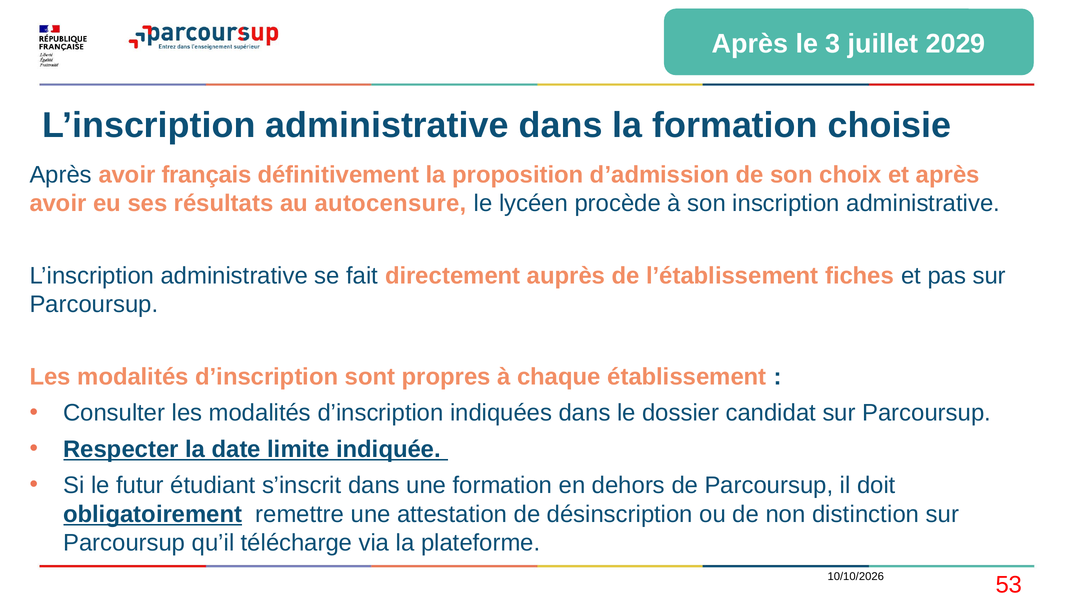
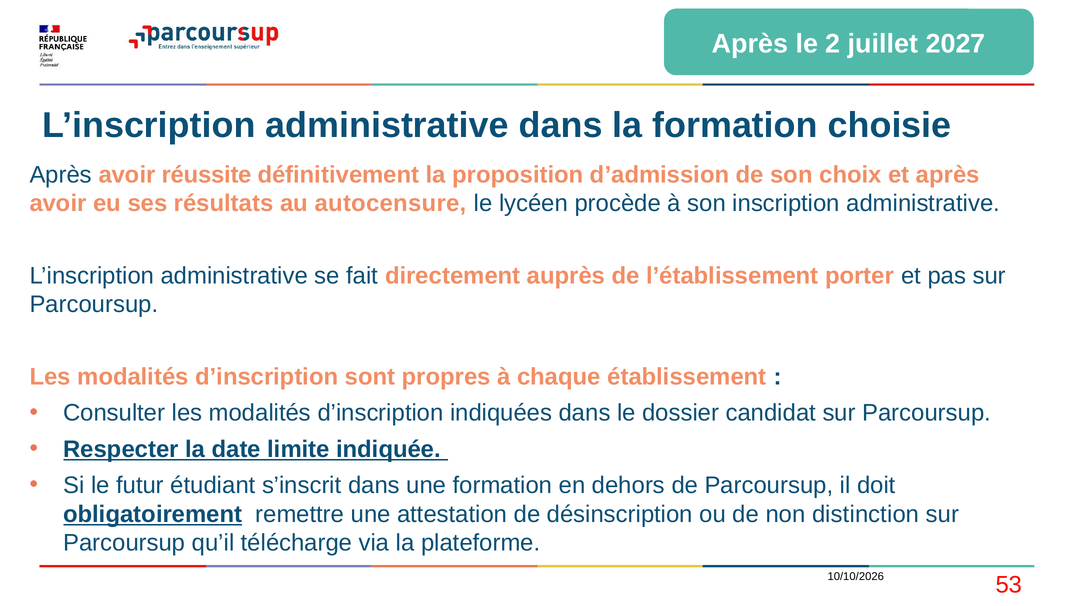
3: 3 -> 2
2029: 2029 -> 2027
français: français -> réussite
fiches: fiches -> porter
